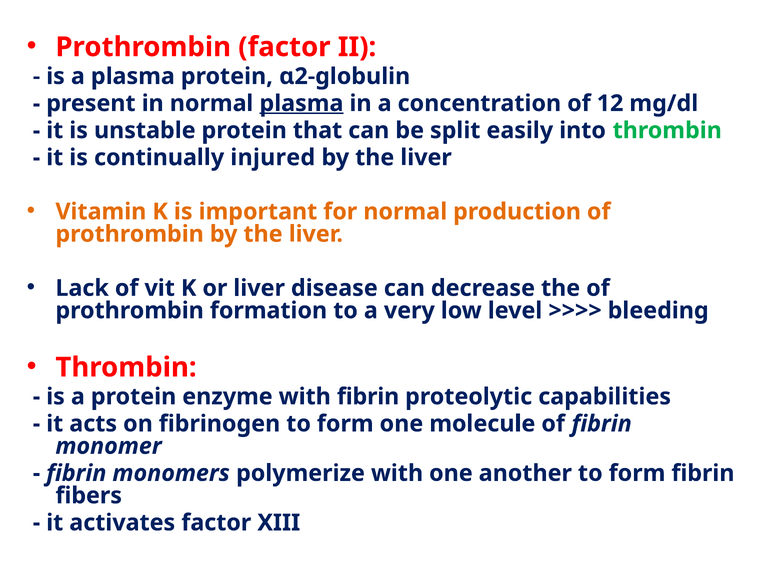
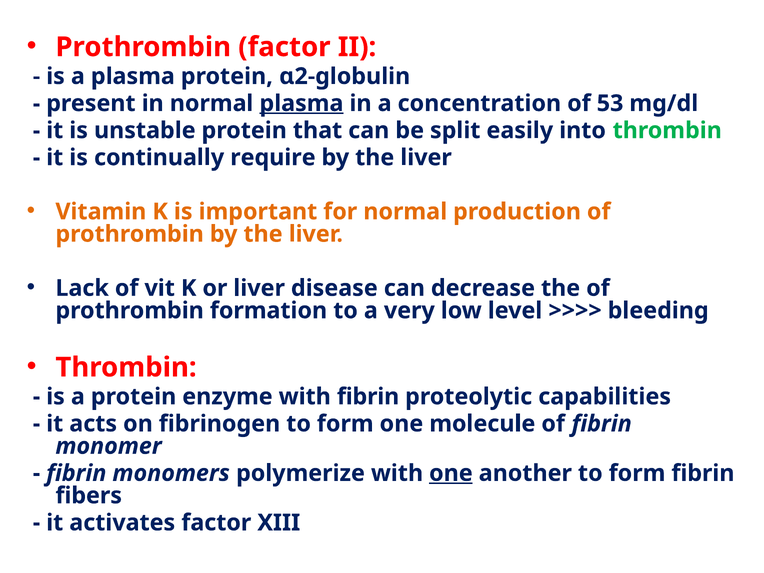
12: 12 -> 53
injured: injured -> require
one at (451, 473) underline: none -> present
